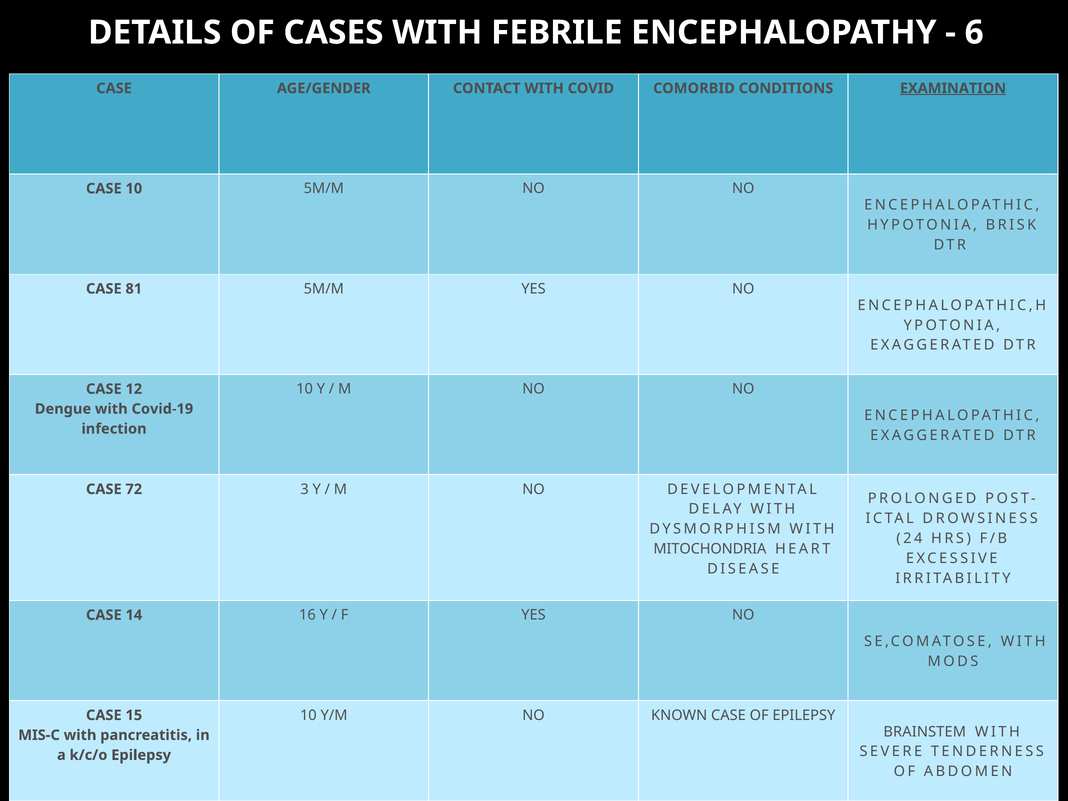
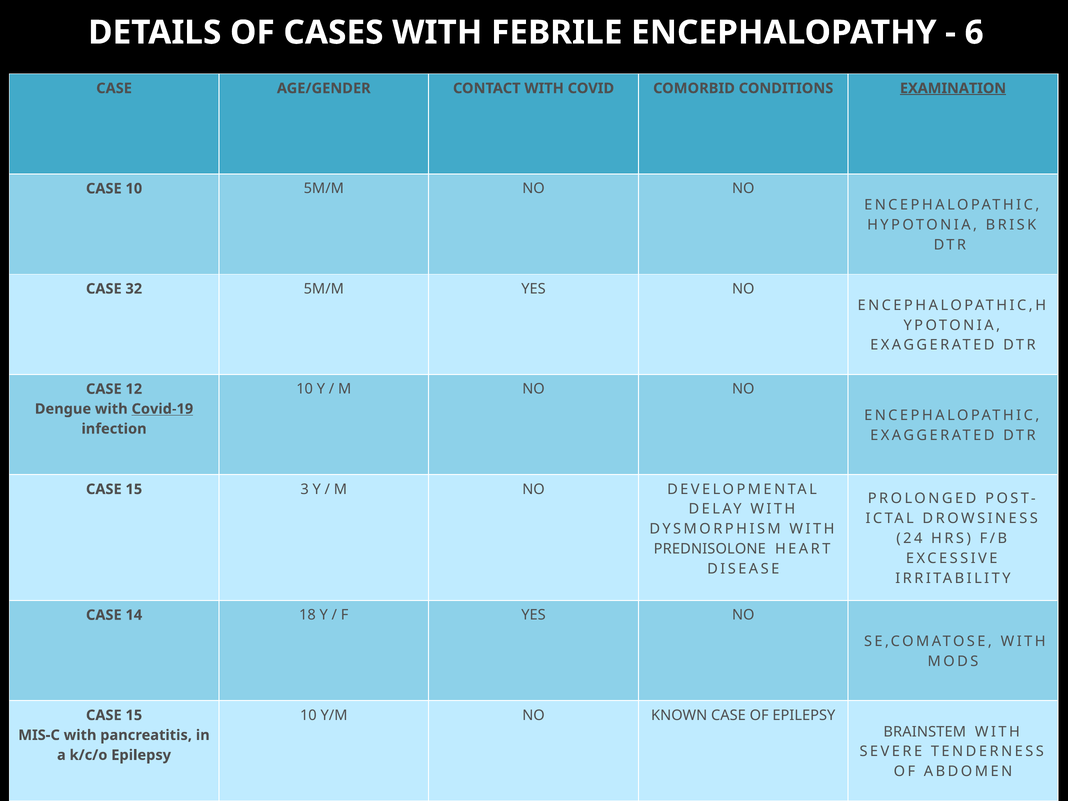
81: 81 -> 32
Covid-19 underline: none -> present
72 at (134, 489): 72 -> 15
MITOCHONDRIA: MITOCHONDRIA -> PREDNISOLONE
16: 16 -> 18
